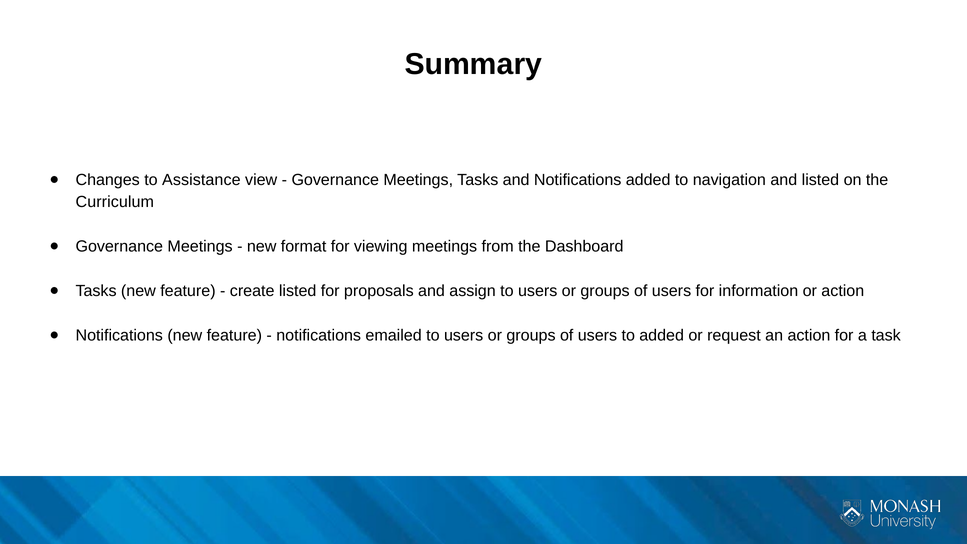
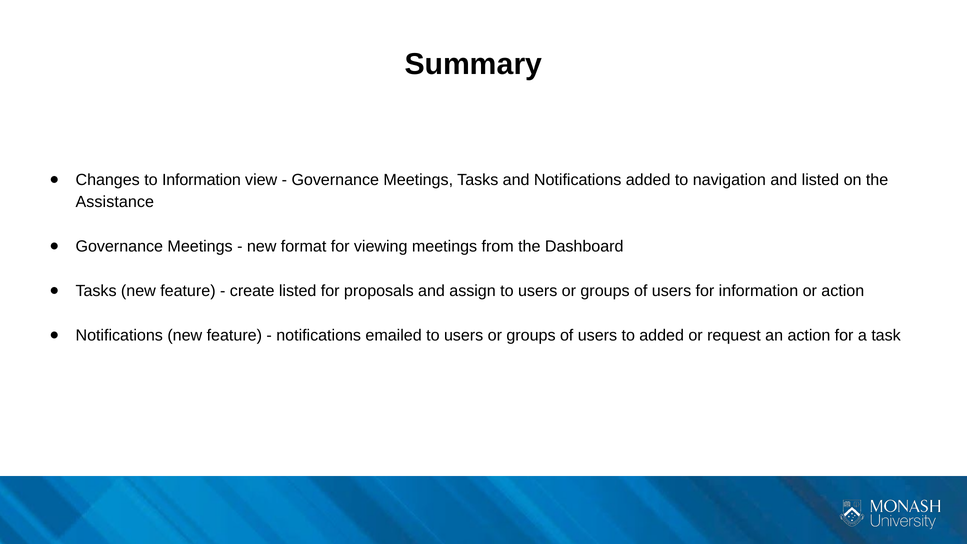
to Assistance: Assistance -> Information
Curriculum: Curriculum -> Assistance
